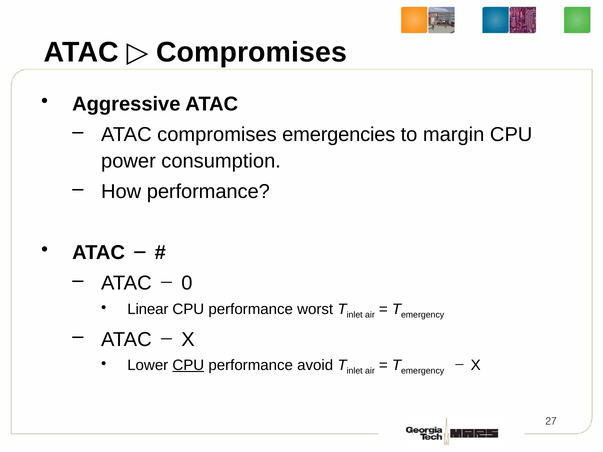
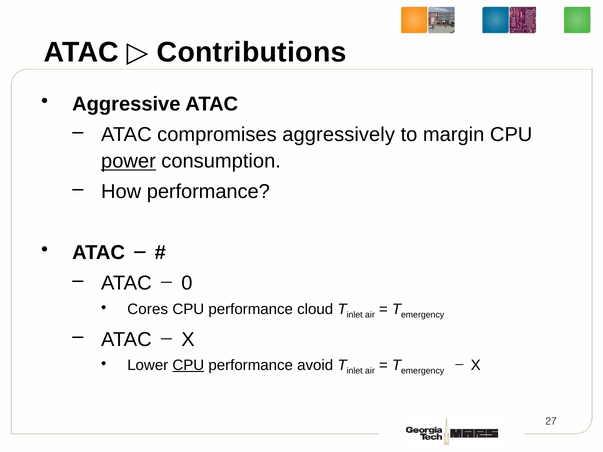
Compromises at (252, 52): Compromises -> Contributions
emergencies: emergencies -> aggressively
power underline: none -> present
Linear: Linear -> Cores
worst: worst -> cloud
